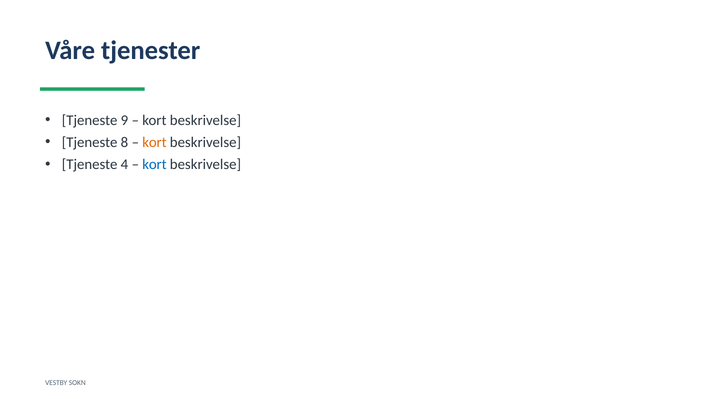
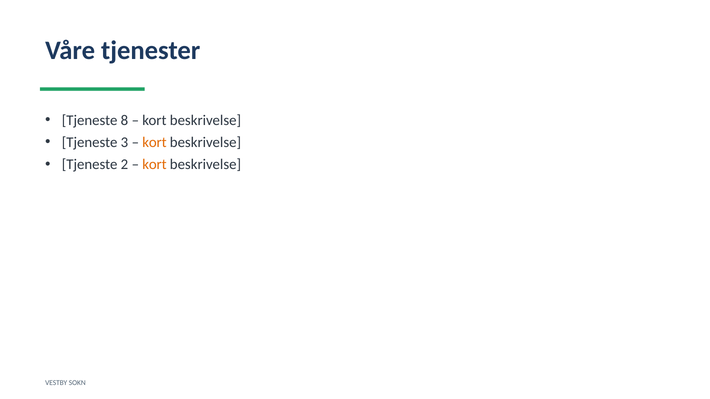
9: 9 -> 8
8: 8 -> 3
4: 4 -> 2
kort at (154, 165) colour: blue -> orange
